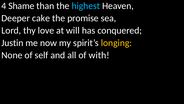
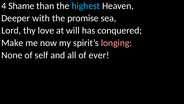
cake: cake -> with
Justin: Justin -> Make
longing colour: yellow -> pink
with: with -> ever
